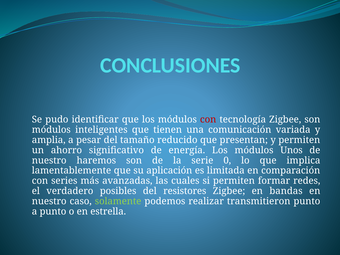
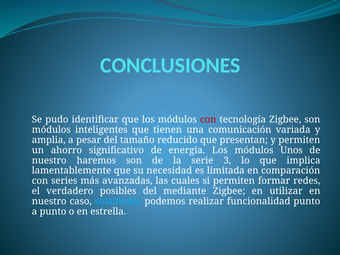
0: 0 -> 3
aplicación: aplicación -> necesidad
resistores: resistores -> mediante
bandas: bandas -> utilizar
solamente colour: light green -> light blue
transmitieron: transmitieron -> funcionalidad
